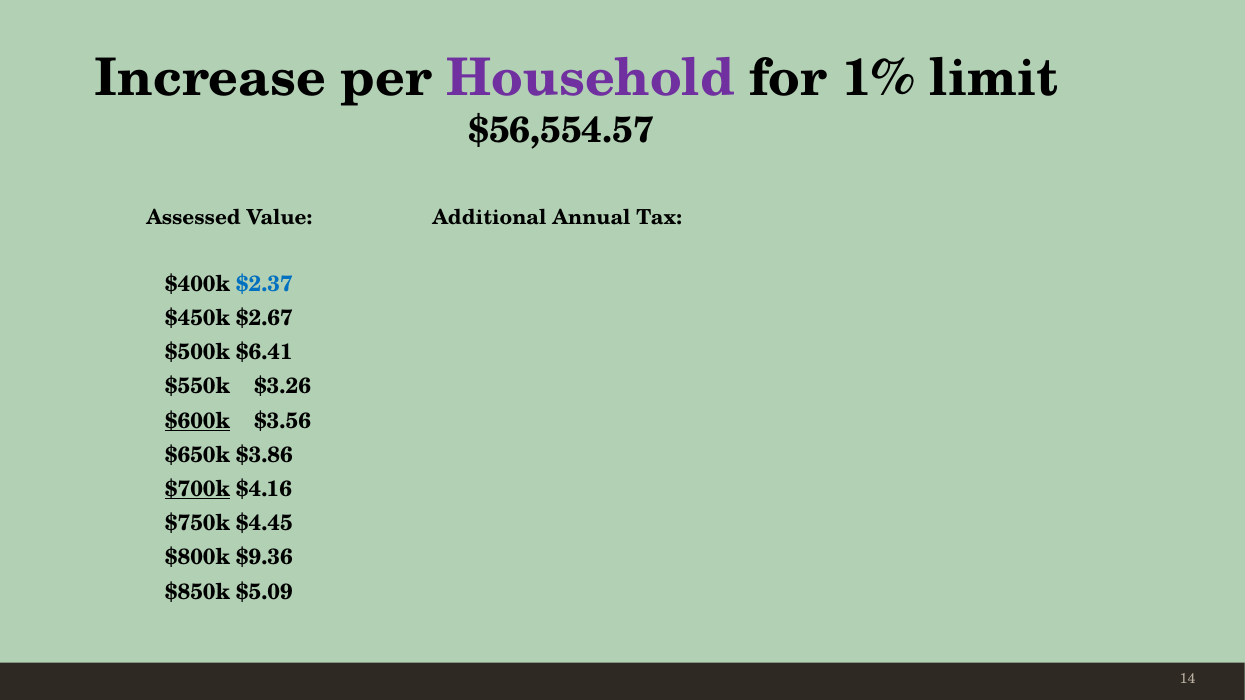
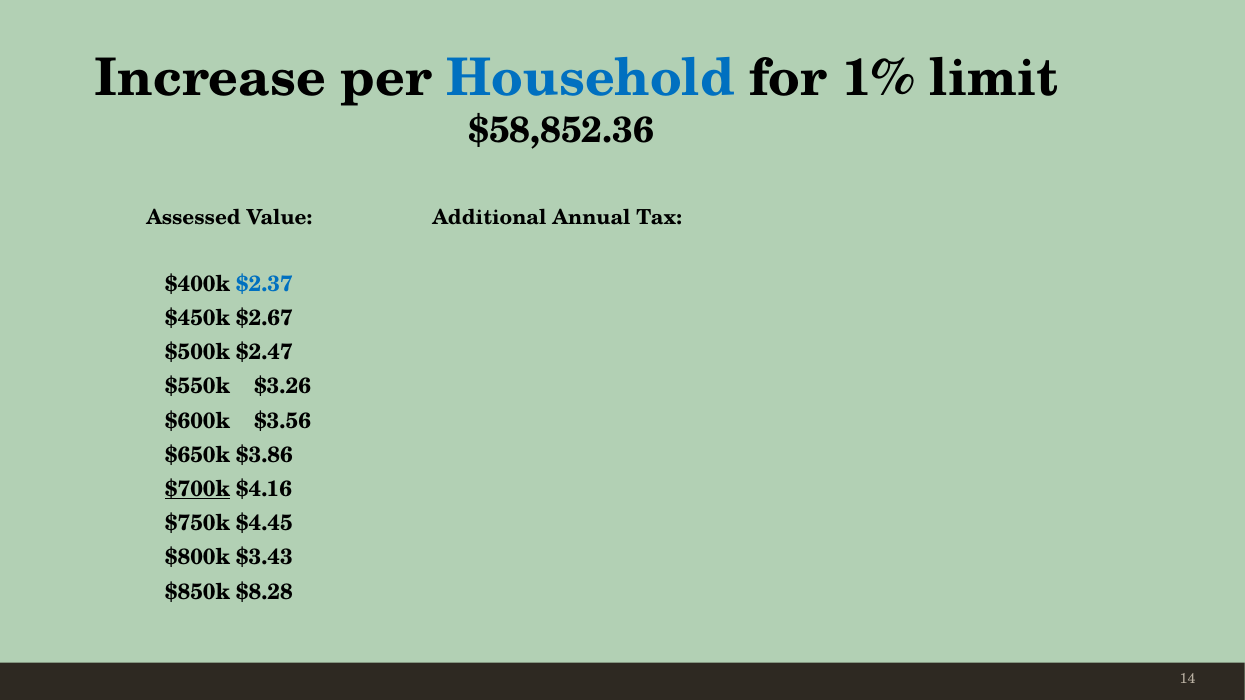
Household colour: purple -> blue
$56,554.57: $56,554.57 -> $58,852.36
$6.41: $6.41 -> $2.47
$600k underline: present -> none
$9.36: $9.36 -> $3.43
$5.09: $5.09 -> $8.28
